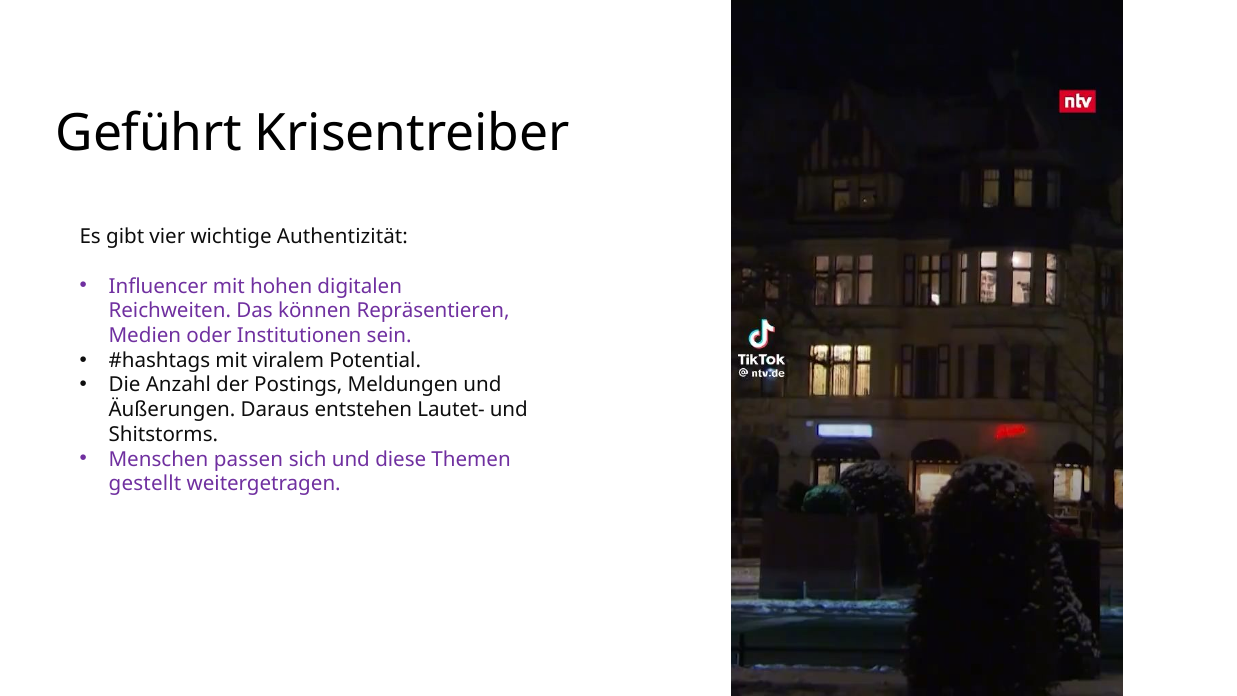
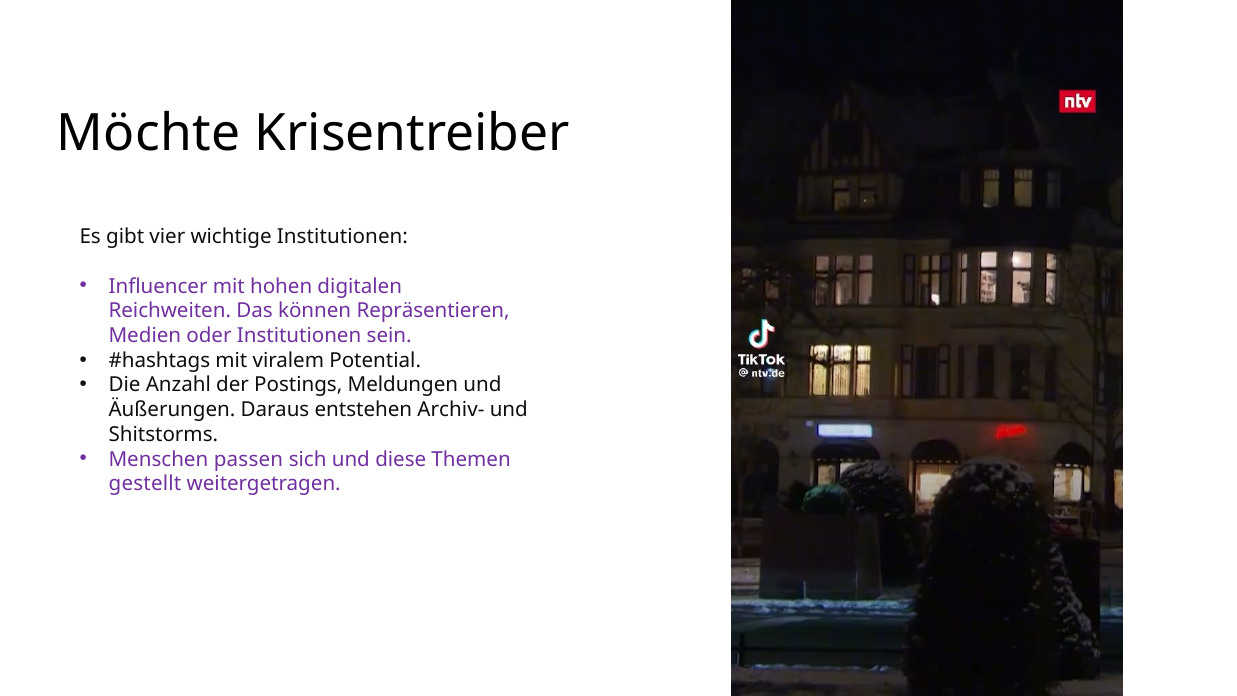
Geführt: Geführt -> Möchte
wichtige Authentizität: Authentizität -> Institutionen
Lautet-: Lautet- -> Archiv-
